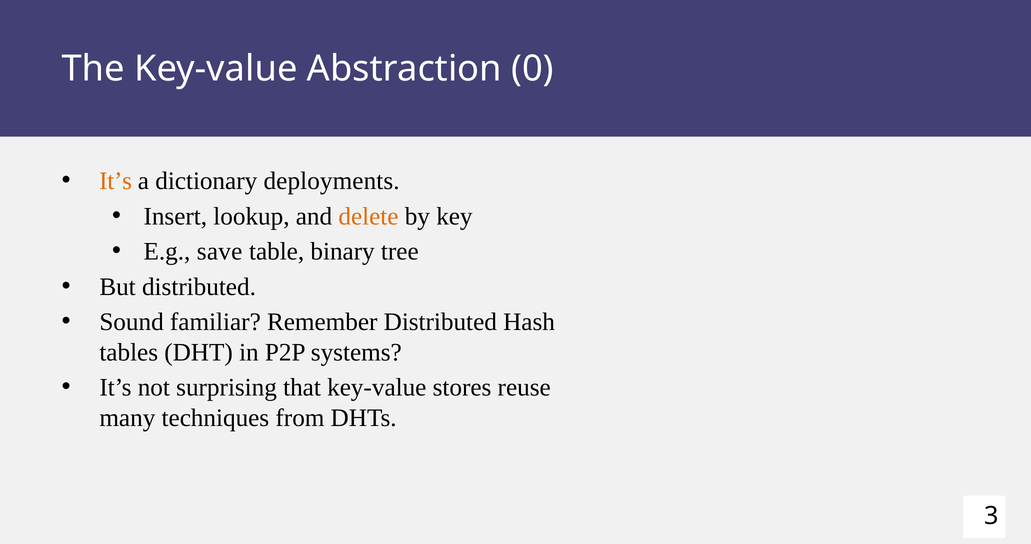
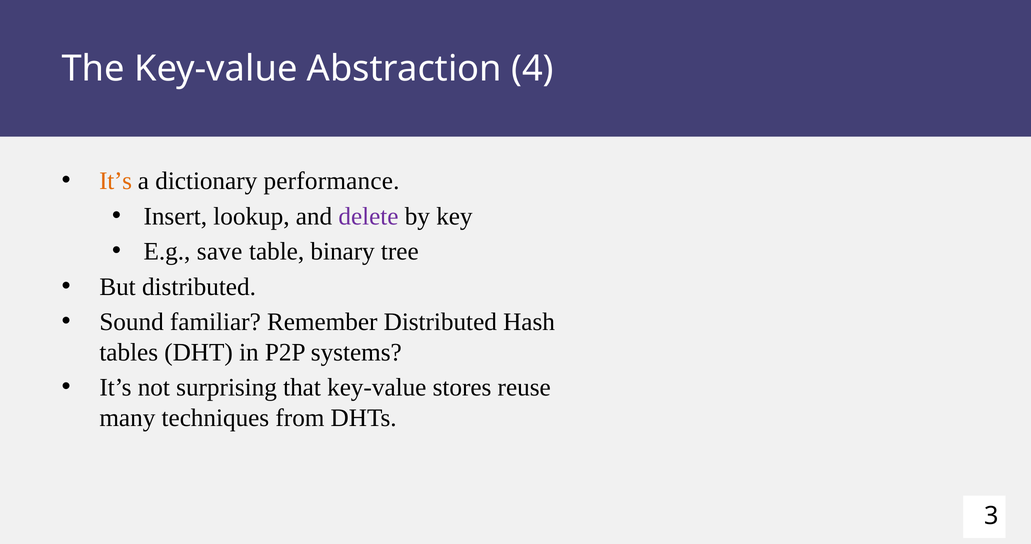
0: 0 -> 4
deployments: deployments -> performance
delete colour: orange -> purple
